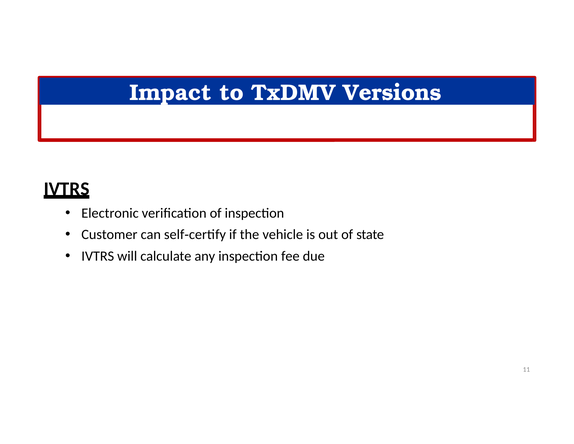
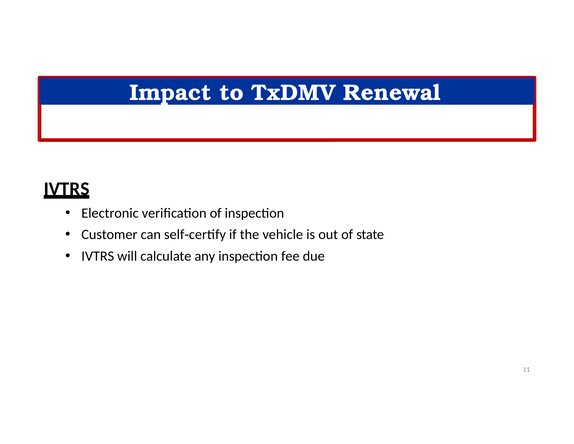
Versions: Versions -> Renewal
